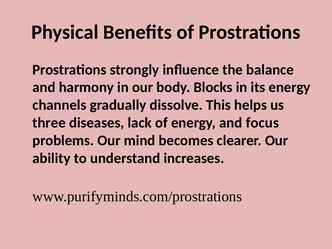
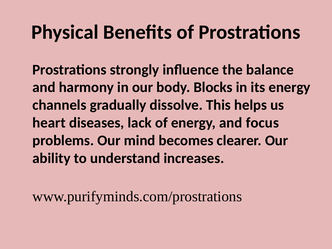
three: three -> heart
